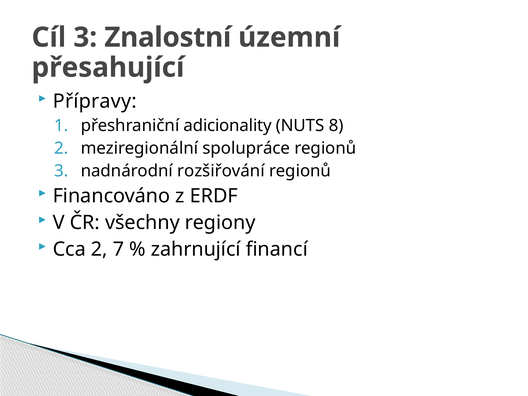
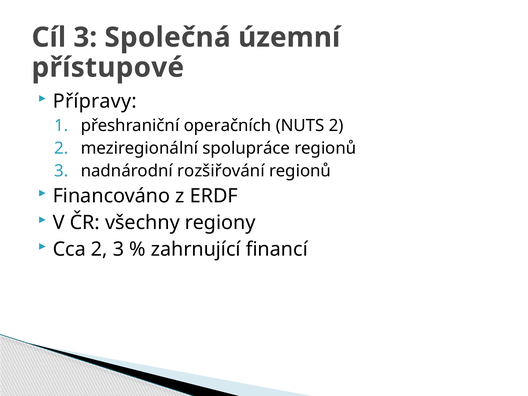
Znalostní: Znalostní -> Společná
přesahující: přesahující -> přístupové
adicionality: adicionality -> operačních
NUTS 8: 8 -> 2
2 7: 7 -> 3
